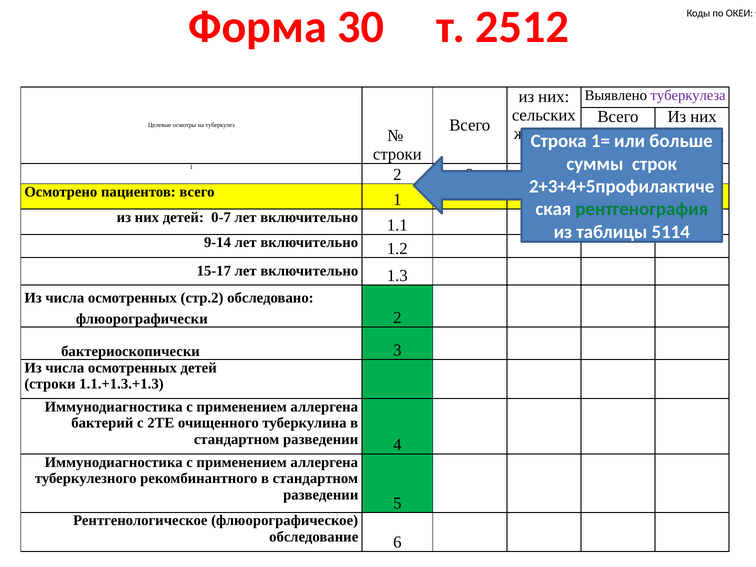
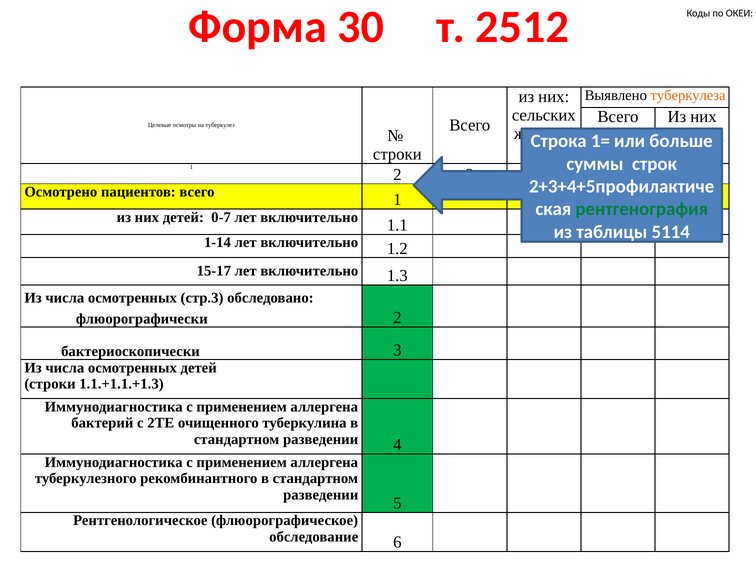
туберкулеза colour: purple -> orange
9-14: 9-14 -> 1-14
стр.2: стр.2 -> стр.3
1.1.+1.3.+1.3: 1.1.+1.3.+1.3 -> 1.1.+1.1.+1.3
